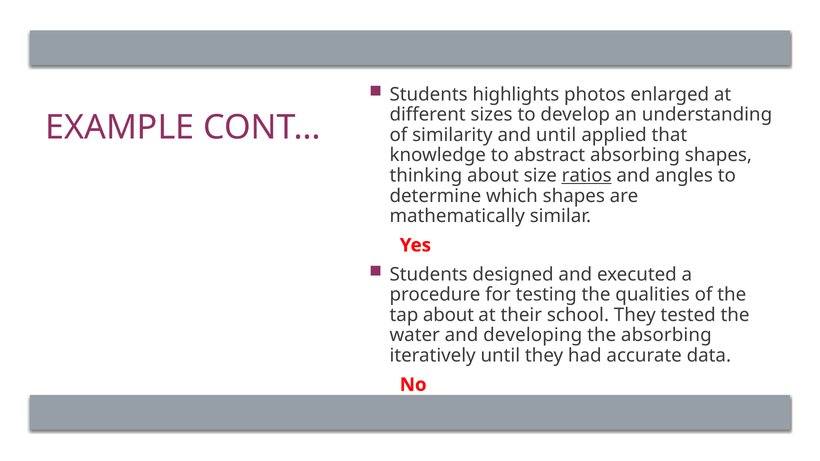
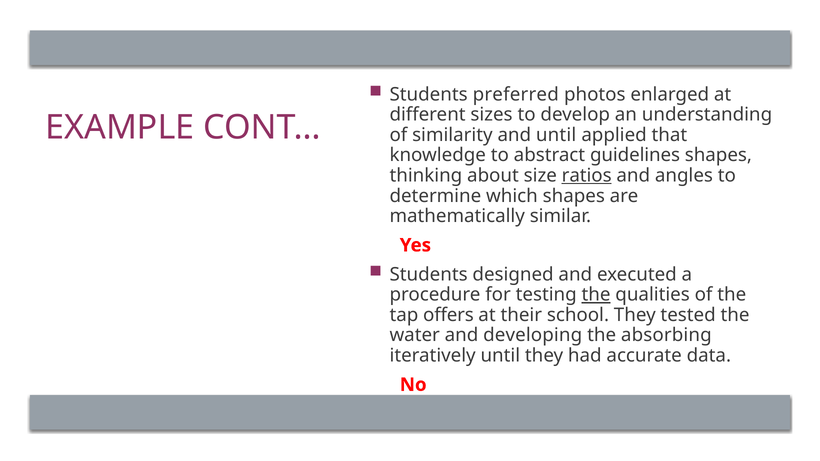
highlights: highlights -> preferred
abstract absorbing: absorbing -> guidelines
the at (596, 295) underline: none -> present
tap about: about -> offers
